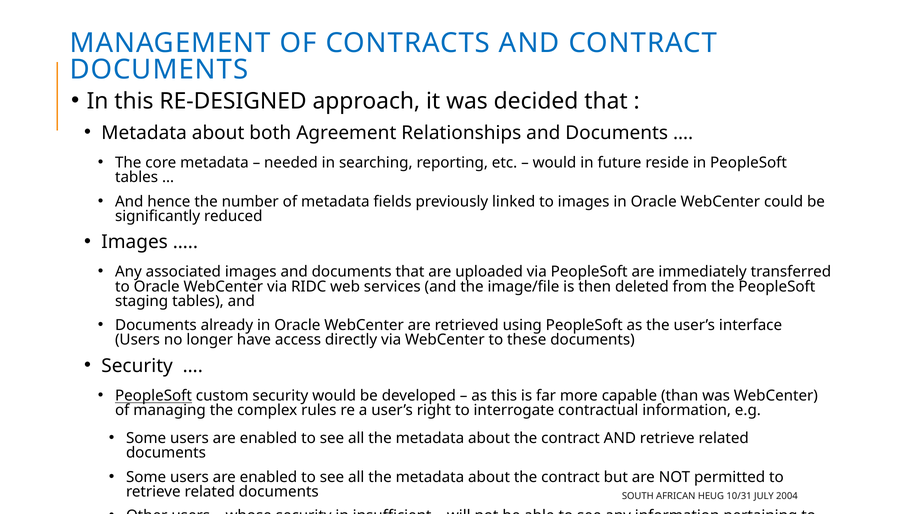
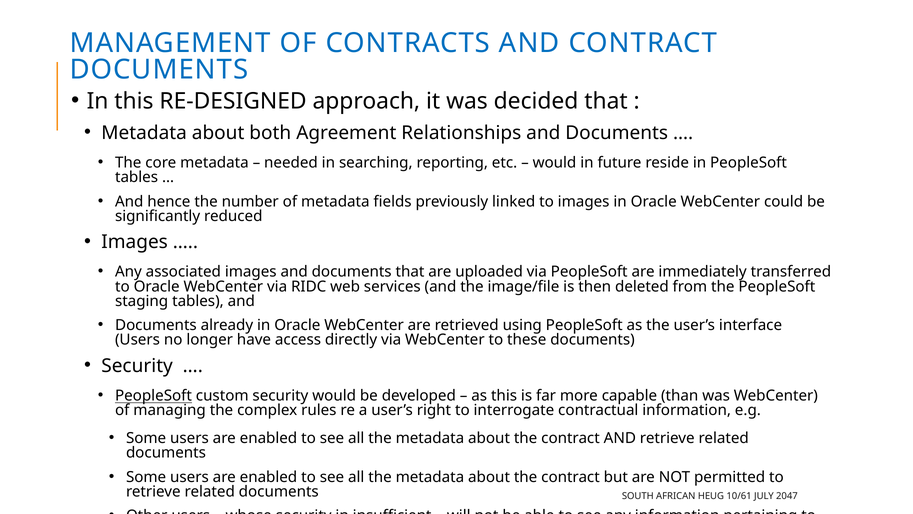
10/31: 10/31 -> 10/61
2004: 2004 -> 2047
